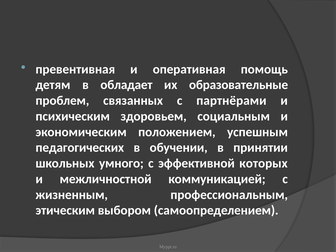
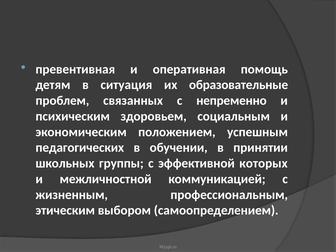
обладает: обладает -> ситуация
партнёрами: партнёрами -> непременно
умного: умного -> группы
